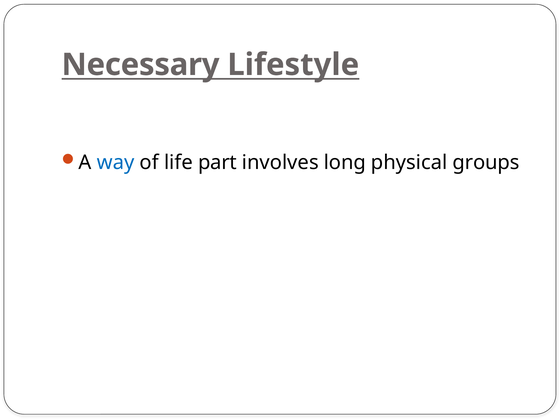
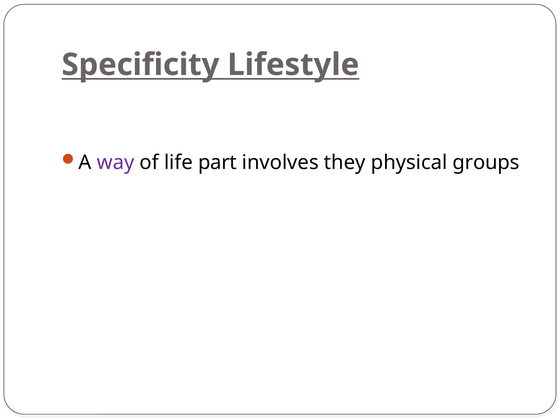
Necessary: Necessary -> Specificity
way colour: blue -> purple
long: long -> they
